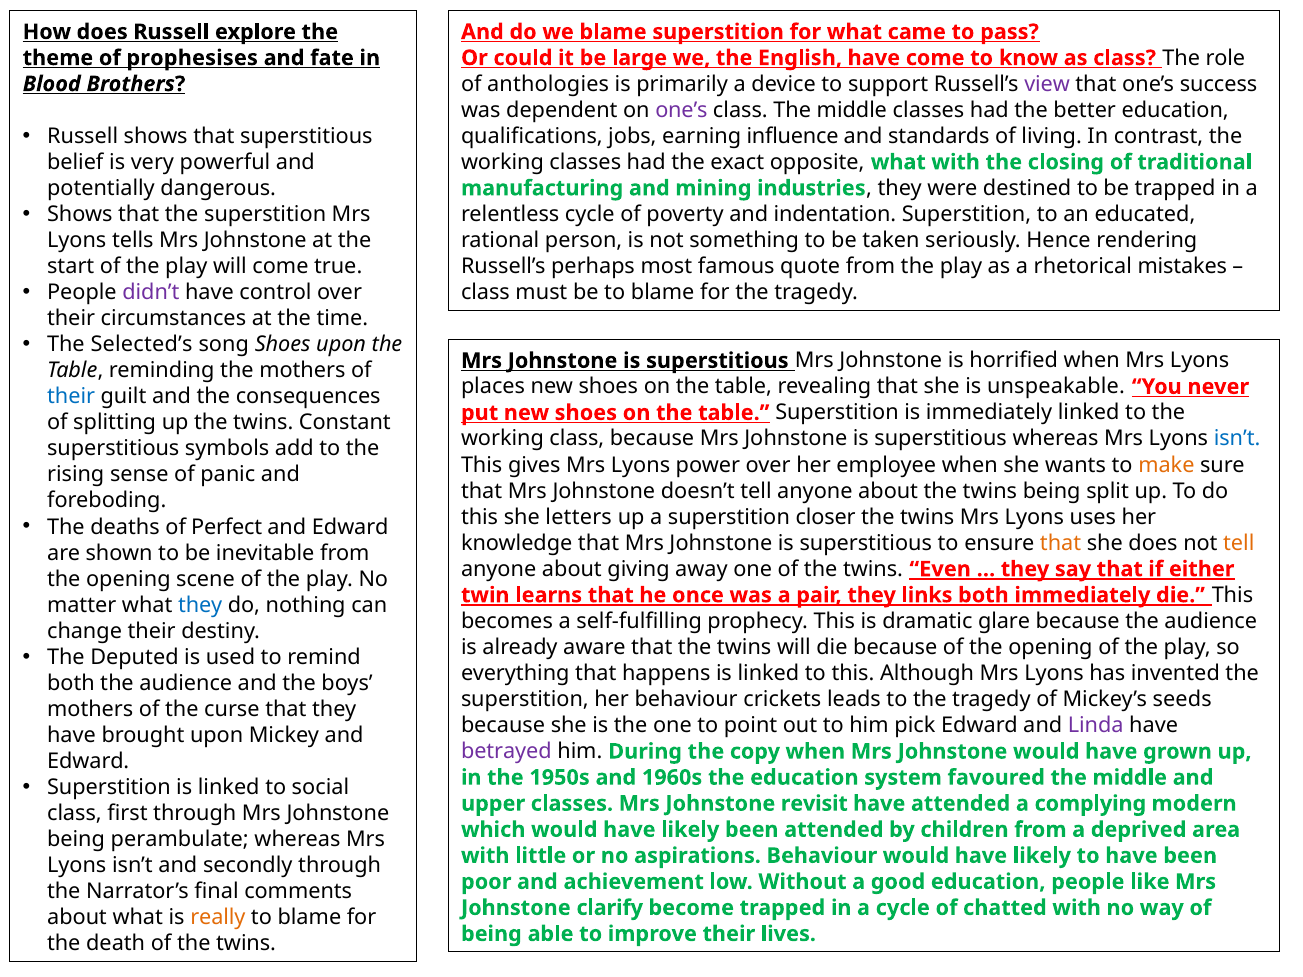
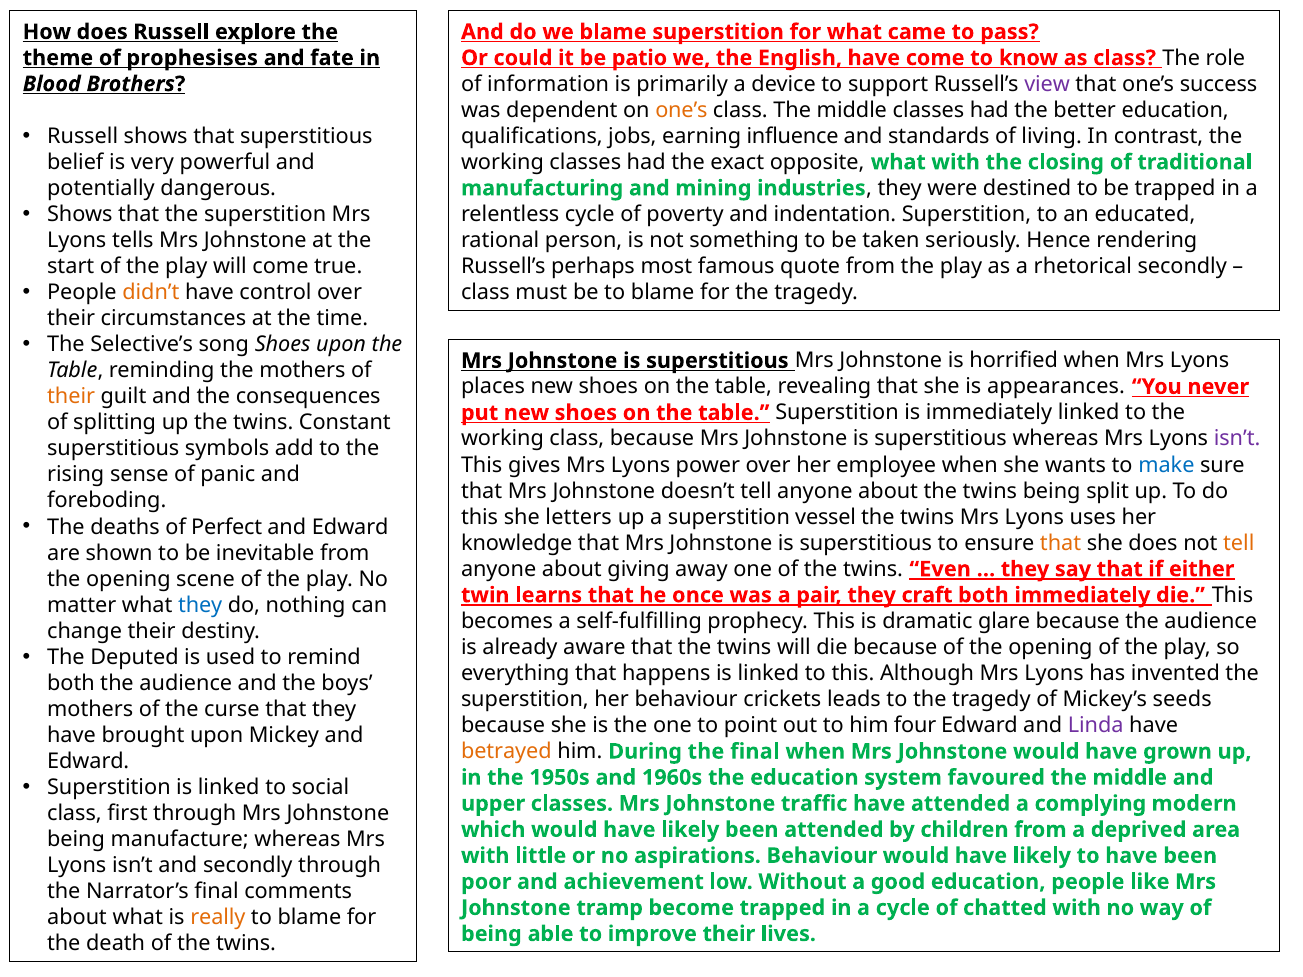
large: large -> patio
anthologies: anthologies -> information
one’s at (681, 110) colour: purple -> orange
rhetorical mistakes: mistakes -> secondly
didn’t colour: purple -> orange
Selected’s: Selected’s -> Selective’s
unspeakable: unspeakable -> appearances
their at (71, 397) colour: blue -> orange
isn’t at (1237, 439) colour: blue -> purple
make colour: orange -> blue
closer: closer -> vessel
links: links -> craft
pick: pick -> four
betrayed colour: purple -> orange
the copy: copy -> final
revisit: revisit -> traffic
perambulate: perambulate -> manufacture
clarify: clarify -> tramp
